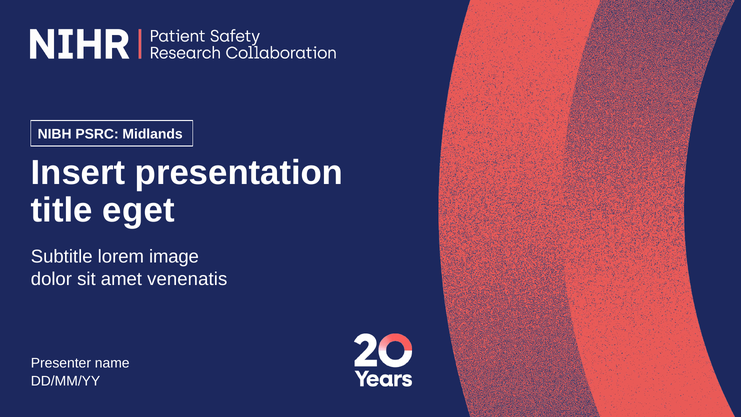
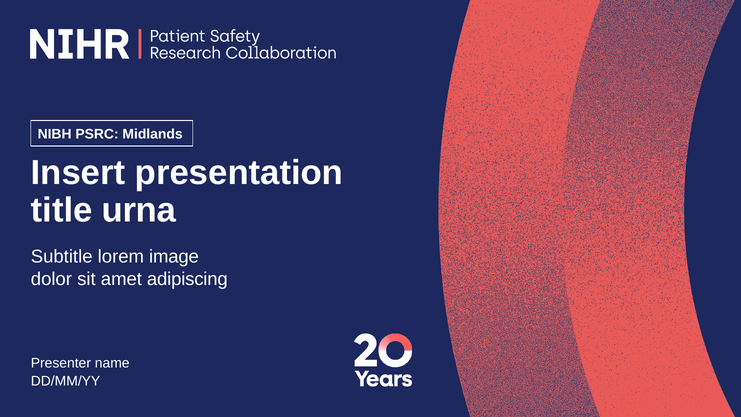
eget: eget -> urna
venenatis: venenatis -> adipiscing
